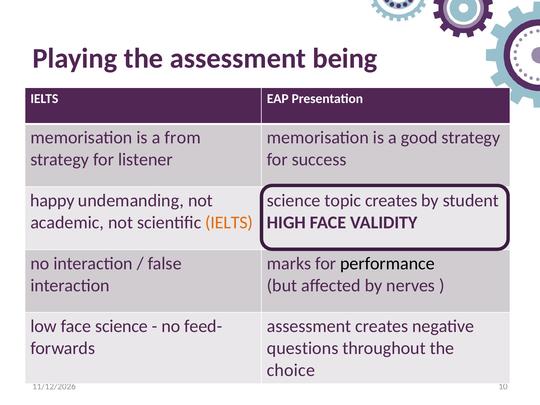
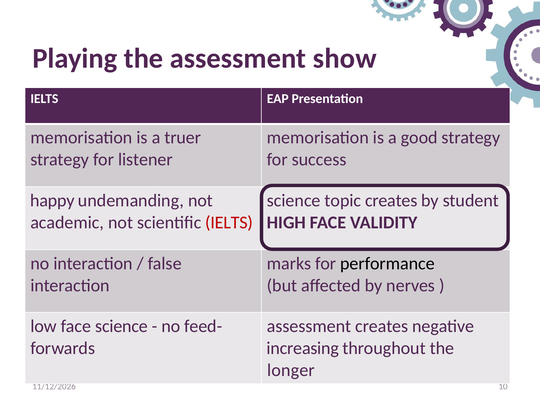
being: being -> show
from: from -> truer
IELTS at (229, 223) colour: orange -> red
questions: questions -> increasing
choice: choice -> longer
